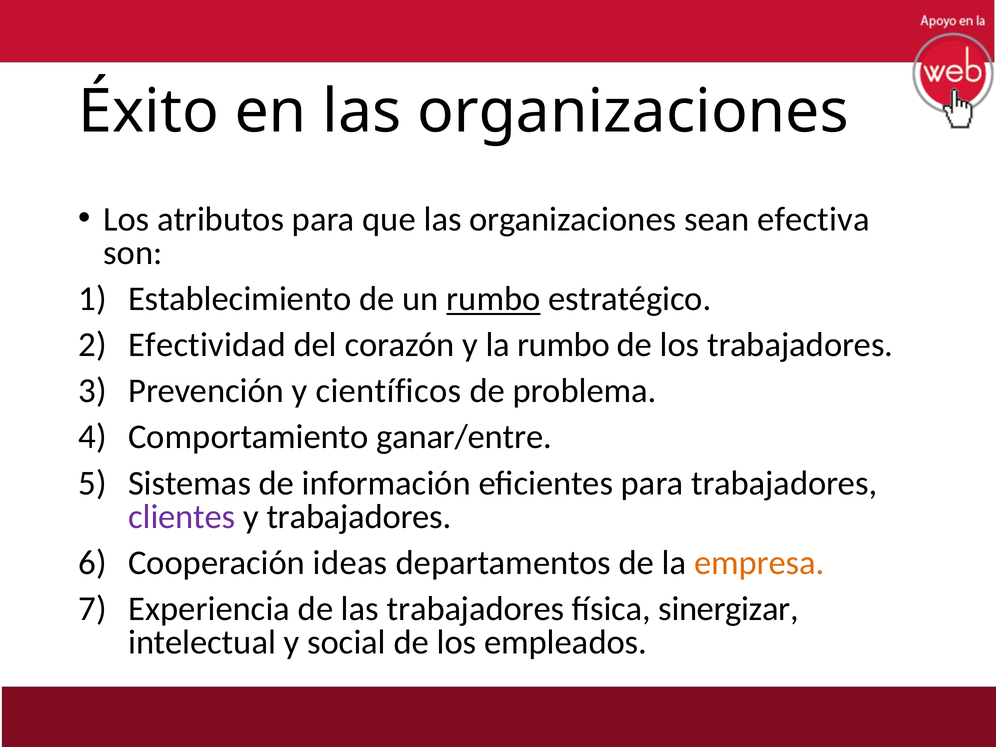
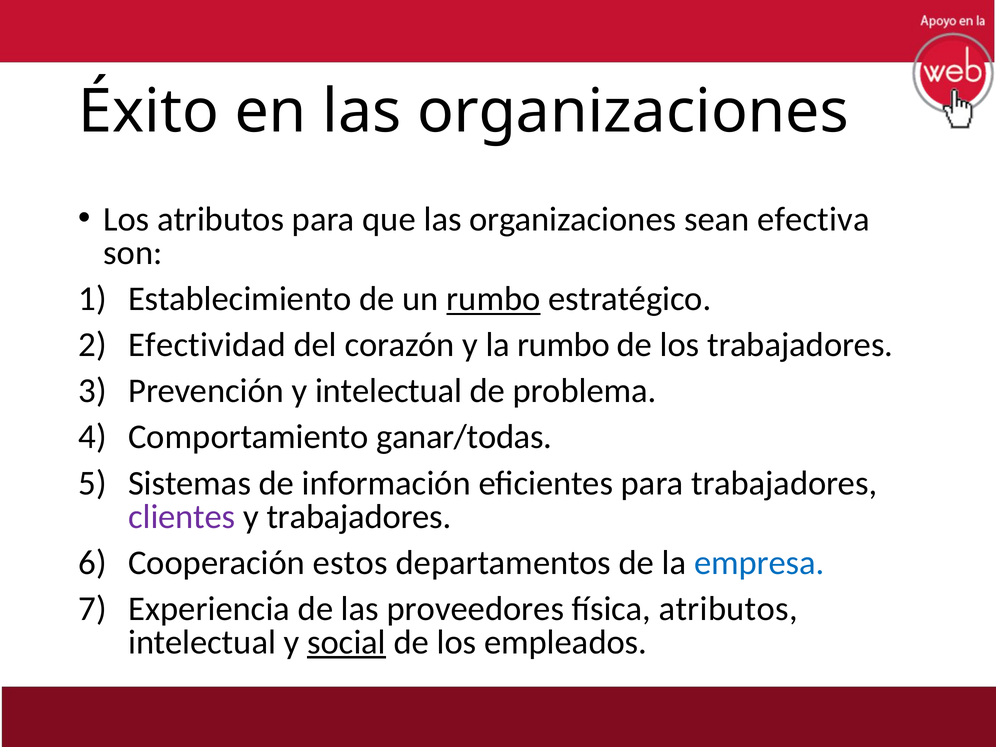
y científicos: científicos -> intelectual
ganar/entre: ganar/entre -> ganar/todas
ideas: ideas -> estos
empresa colour: orange -> blue
las trabajadores: trabajadores -> proveedores
física sinergizar: sinergizar -> atributos
social underline: none -> present
